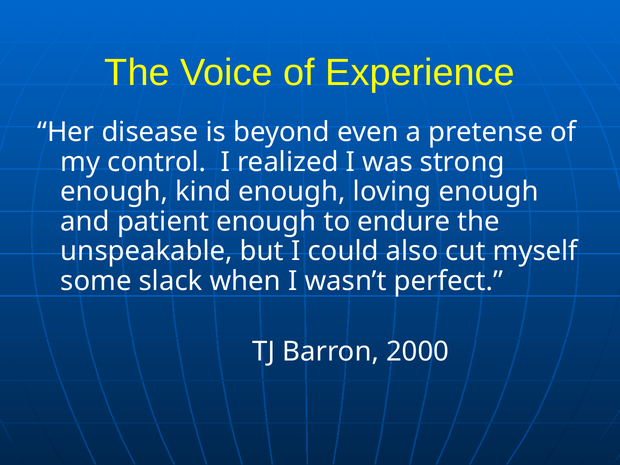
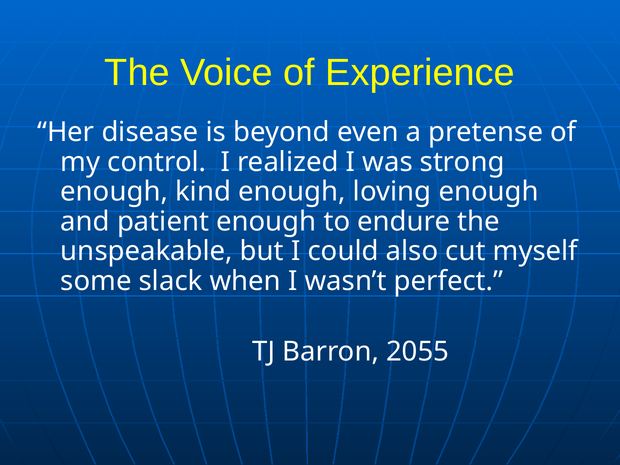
2000: 2000 -> 2055
